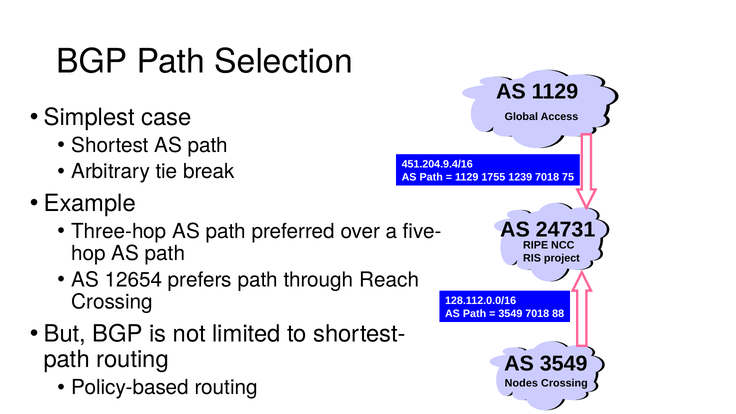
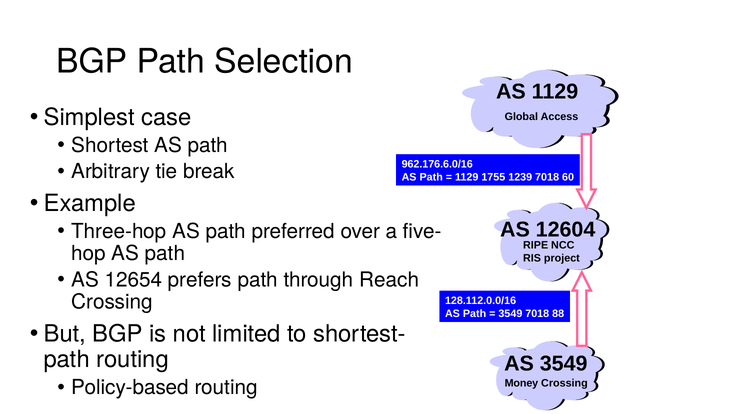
451.204.9.4/16: 451.204.9.4/16 -> 962.176.6.0/16
75: 75 -> 60
24731: 24731 -> 12604
Nodes: Nodes -> Money
